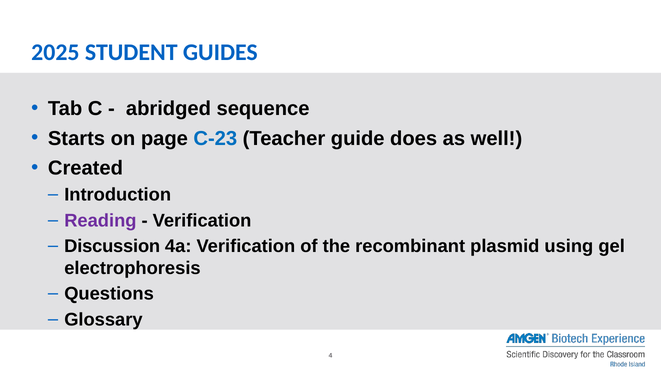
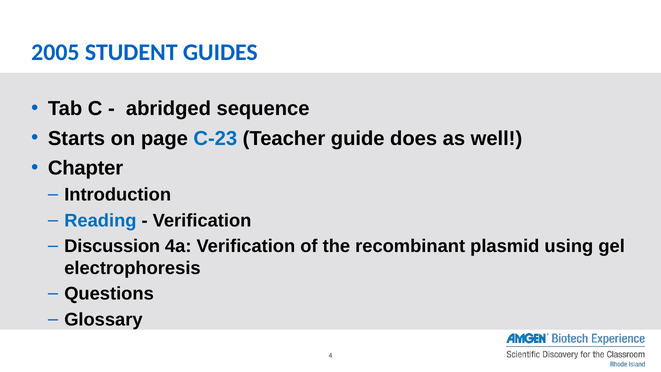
2025: 2025 -> 2005
Created: Created -> Chapter
Reading colour: purple -> blue
